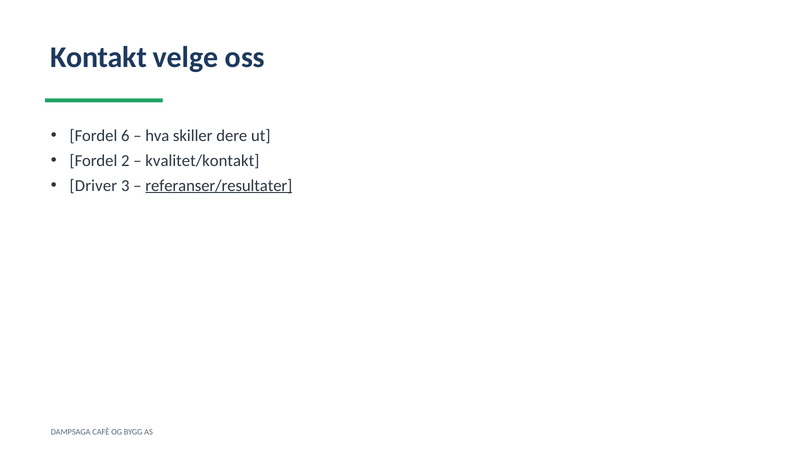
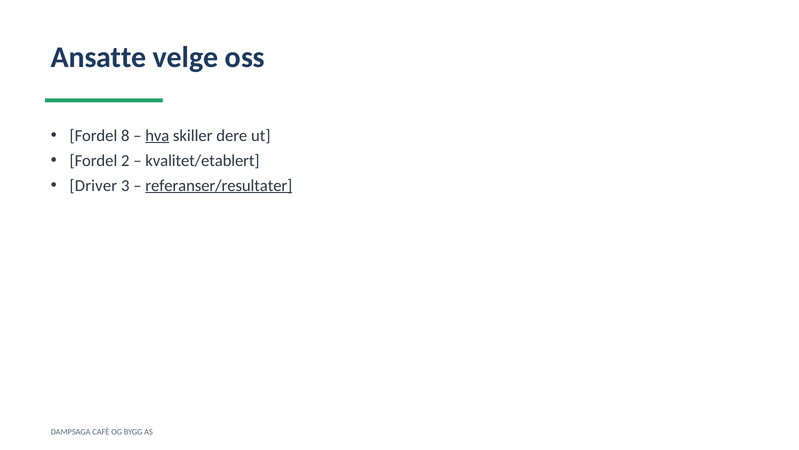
Kontakt: Kontakt -> Ansatte
6: 6 -> 8
hva underline: none -> present
kvalitet/kontakt: kvalitet/kontakt -> kvalitet/etablert
